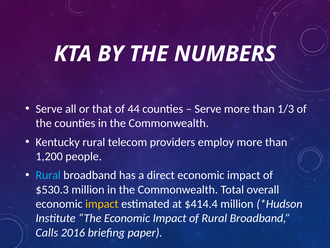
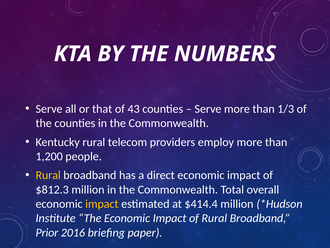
44: 44 -> 43
Rural at (48, 175) colour: light blue -> yellow
$530.3: $530.3 -> $812.3
Calls: Calls -> Prior
